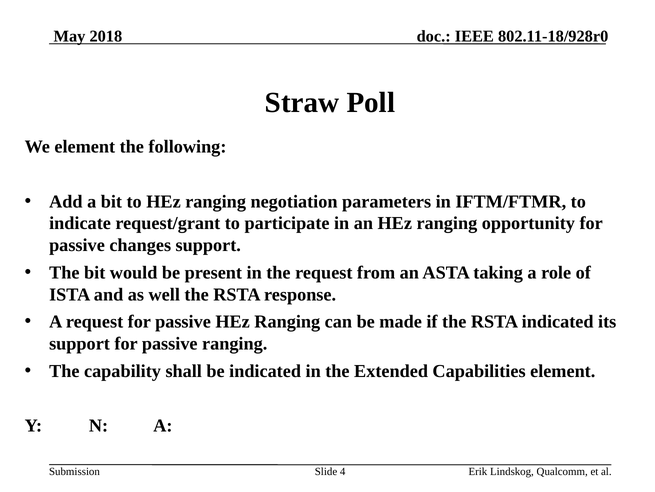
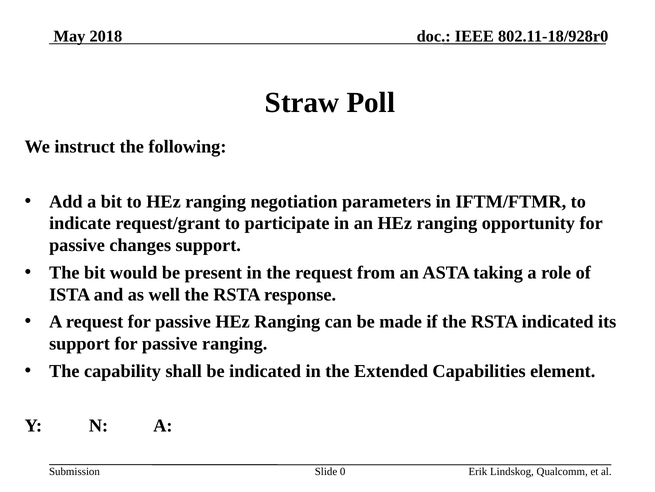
We element: element -> instruct
4: 4 -> 0
